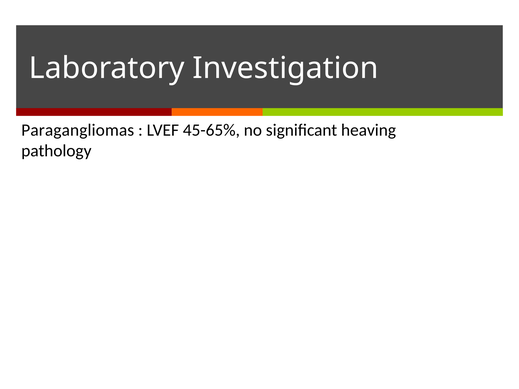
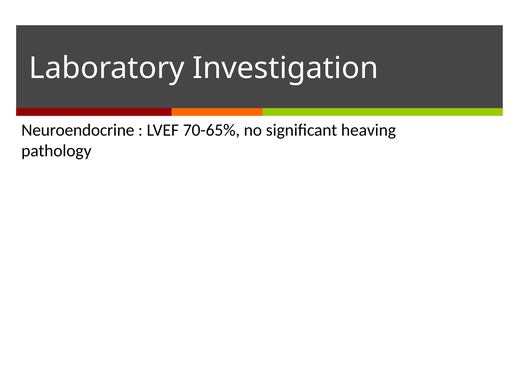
Paragangliomas: Paragangliomas -> Neuroendocrine
45-65%: 45-65% -> 70-65%
